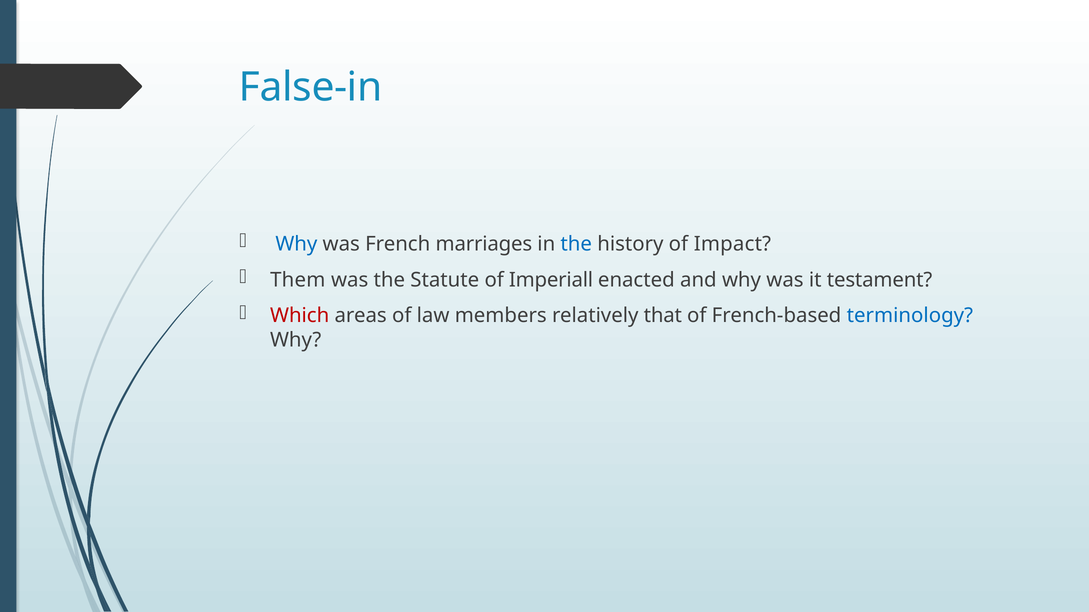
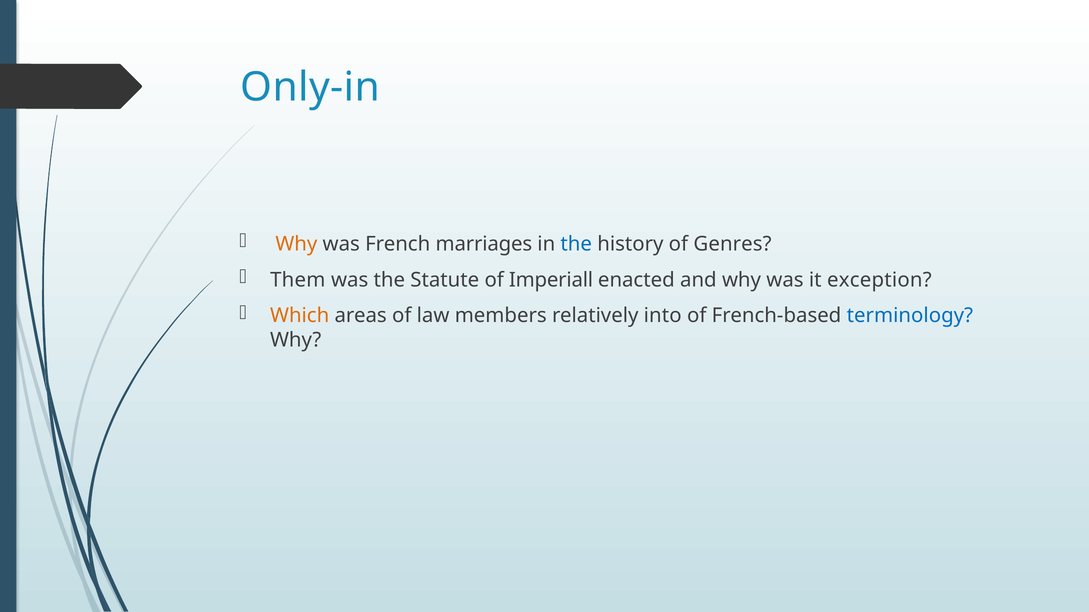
False-in: False-in -> Only-in
Why at (296, 244) colour: blue -> orange
Impact: Impact -> Genres
testament: testament -> exception
Which colour: red -> orange
that: that -> into
